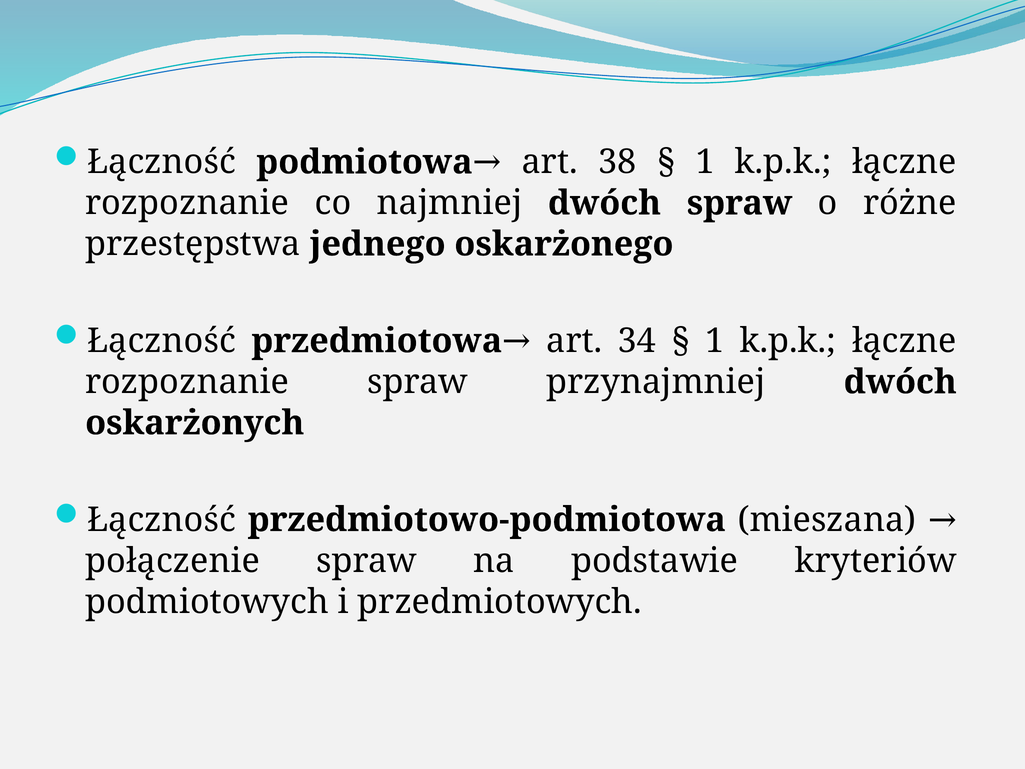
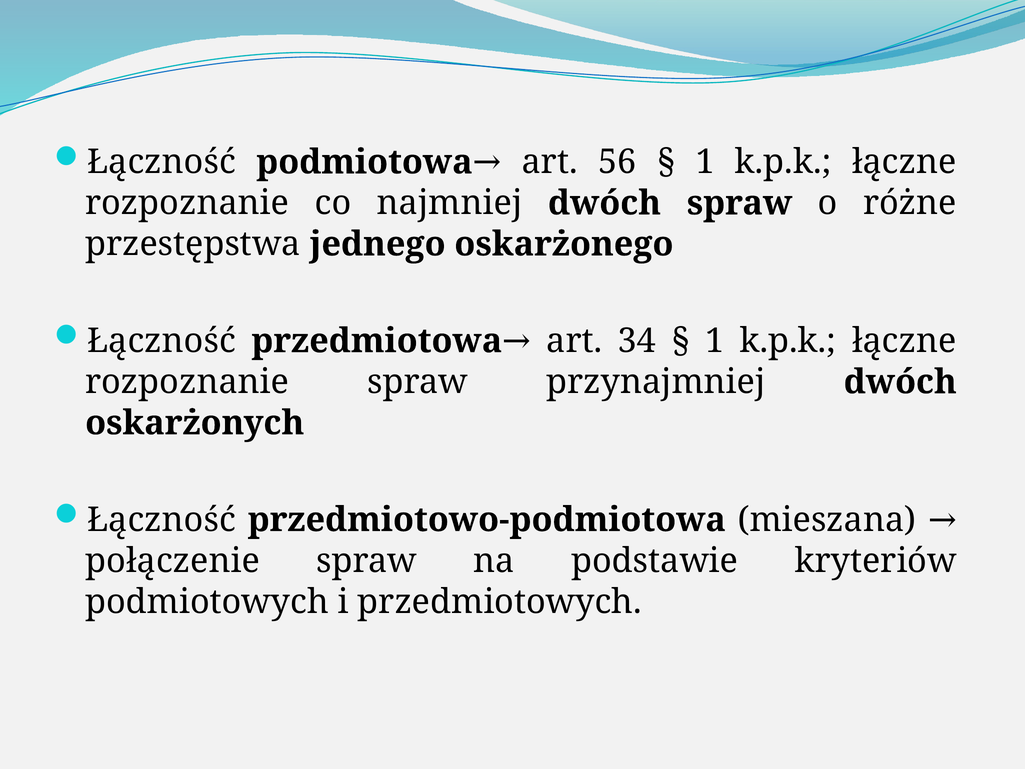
38: 38 -> 56
